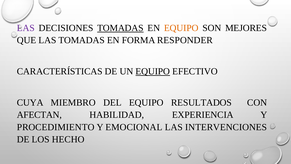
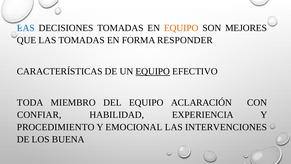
LAS at (26, 28) colour: purple -> blue
TOMADAS at (120, 28) underline: present -> none
CUYA: CUYA -> TODA
RESULTADOS: RESULTADOS -> ACLARACIÓN
AFECTAN: AFECTAN -> CONFIAR
HECHO: HECHO -> BUENA
